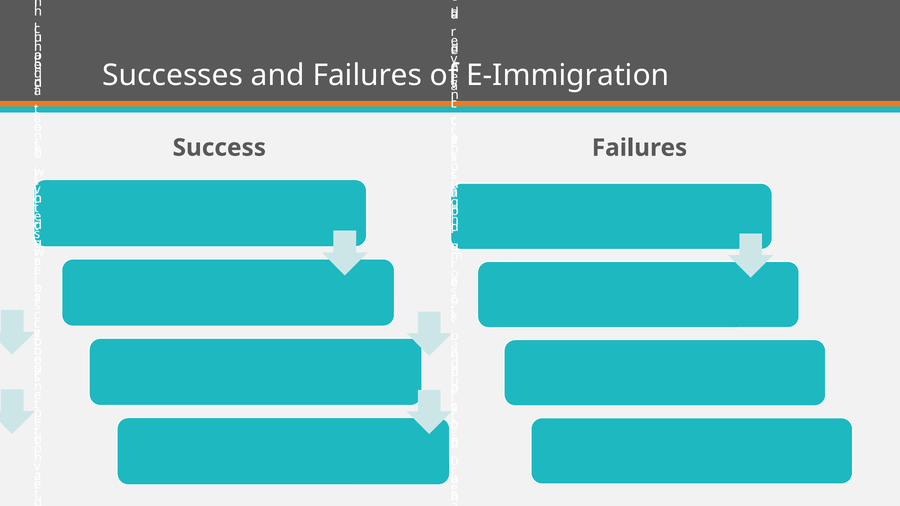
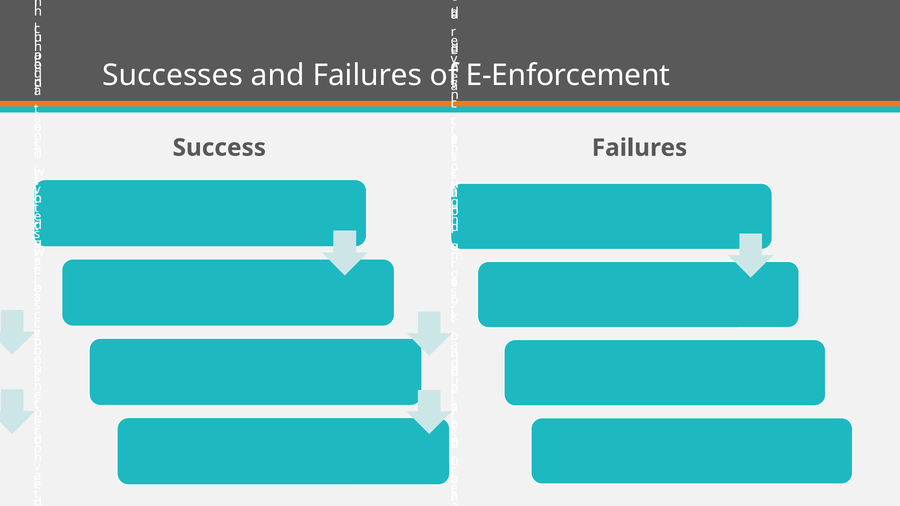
E-Immigration: E-Immigration -> E-Enforcement
